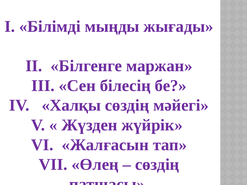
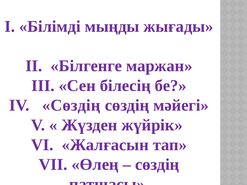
ІV Халқы: Халқы -> Сөздің
